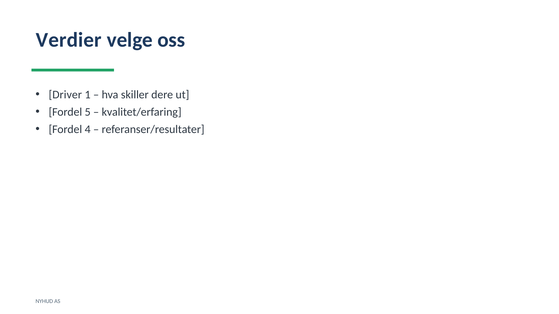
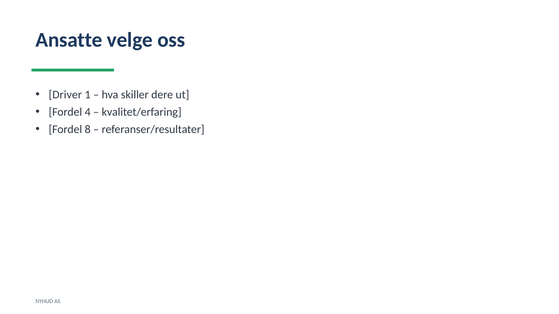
Verdier: Verdier -> Ansatte
5: 5 -> 4
4: 4 -> 8
